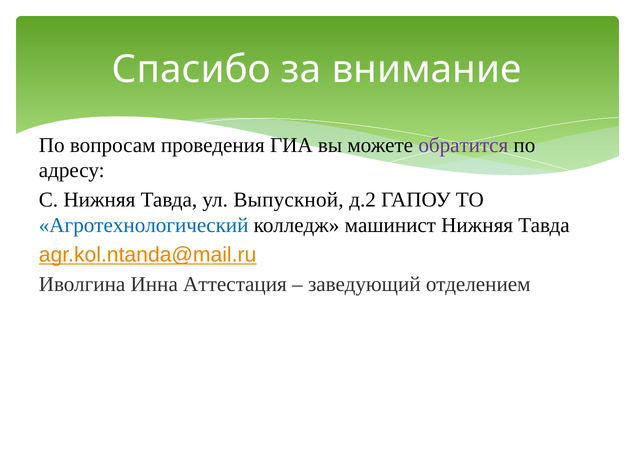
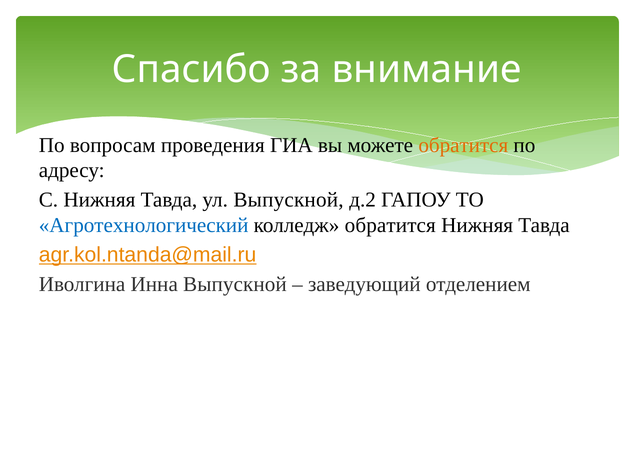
обратится at (463, 145) colour: purple -> orange
колледж машинист: машинист -> обратится
Инна Аттестация: Аттестация -> Выпускной
